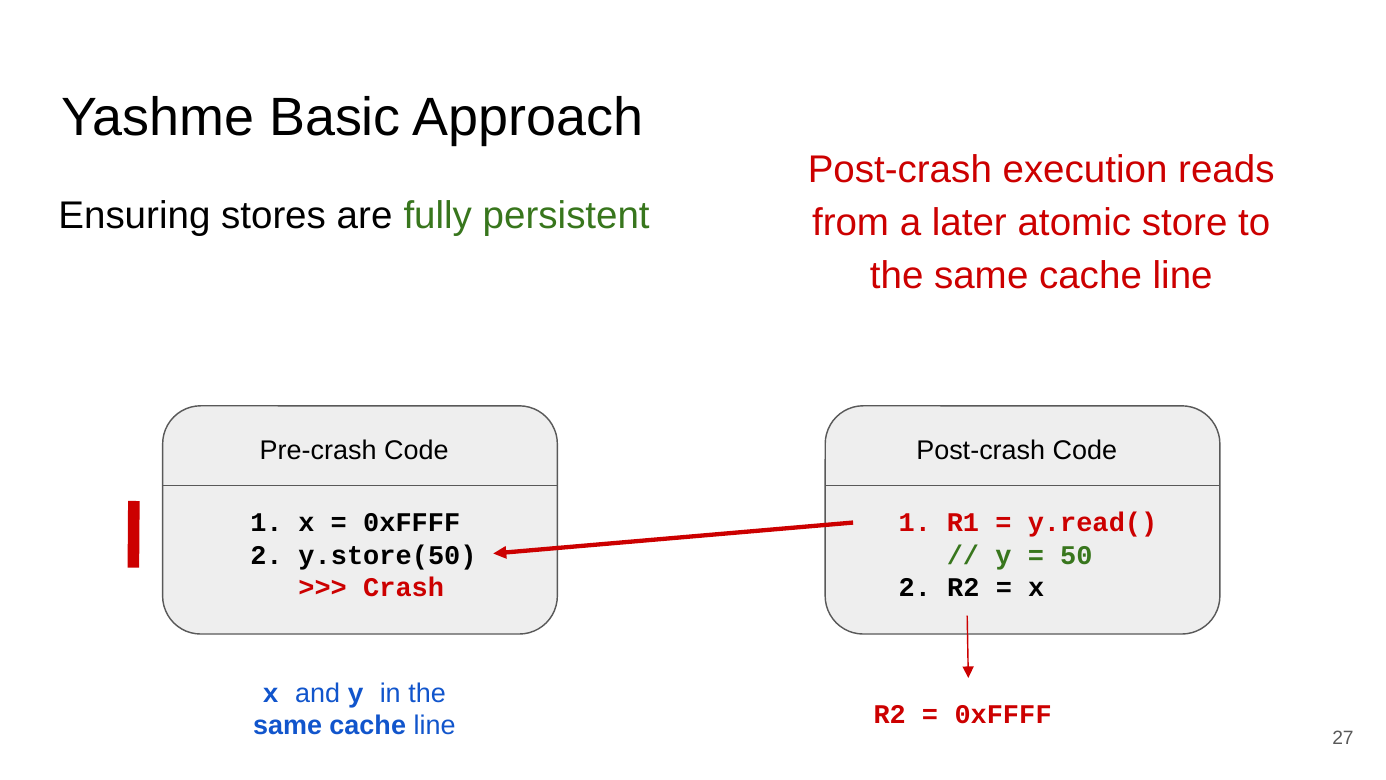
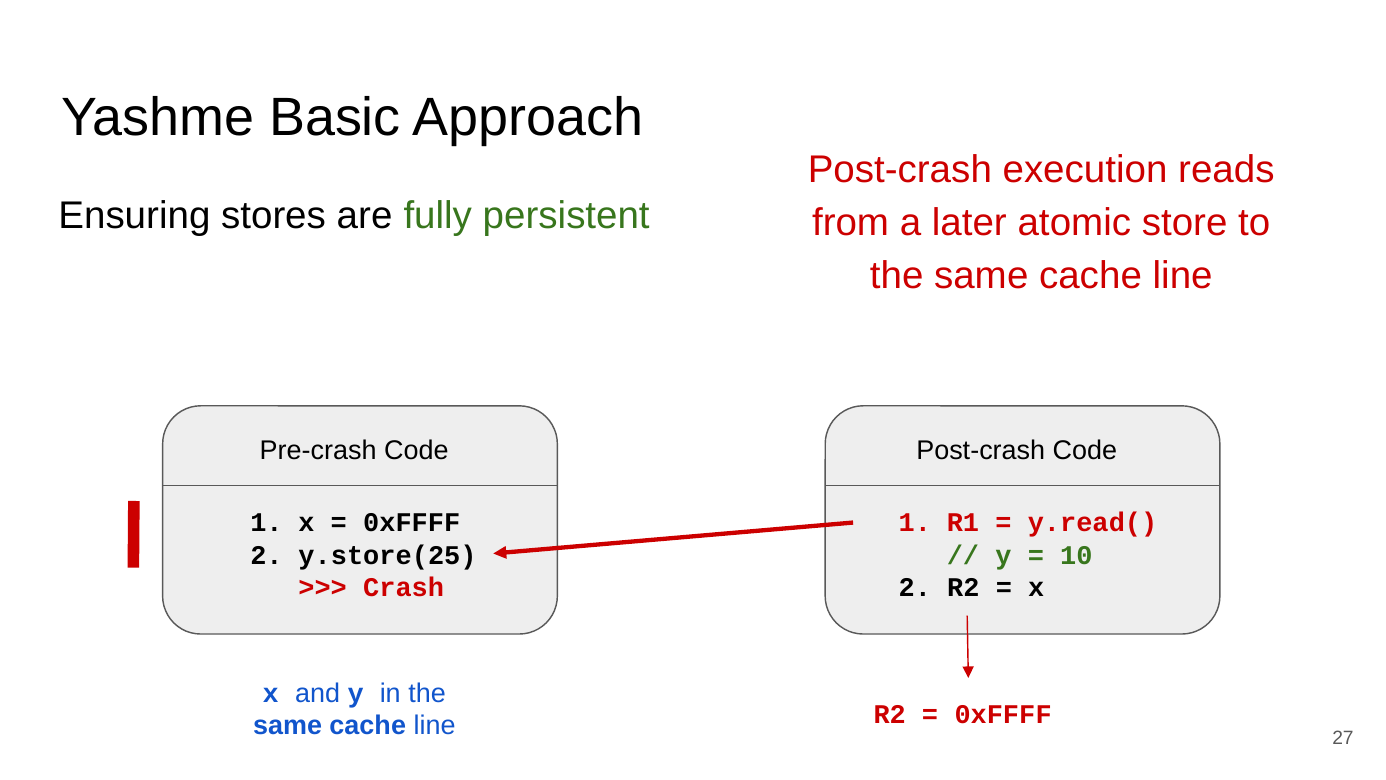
y.store(50: y.store(50 -> y.store(25
50: 50 -> 10
